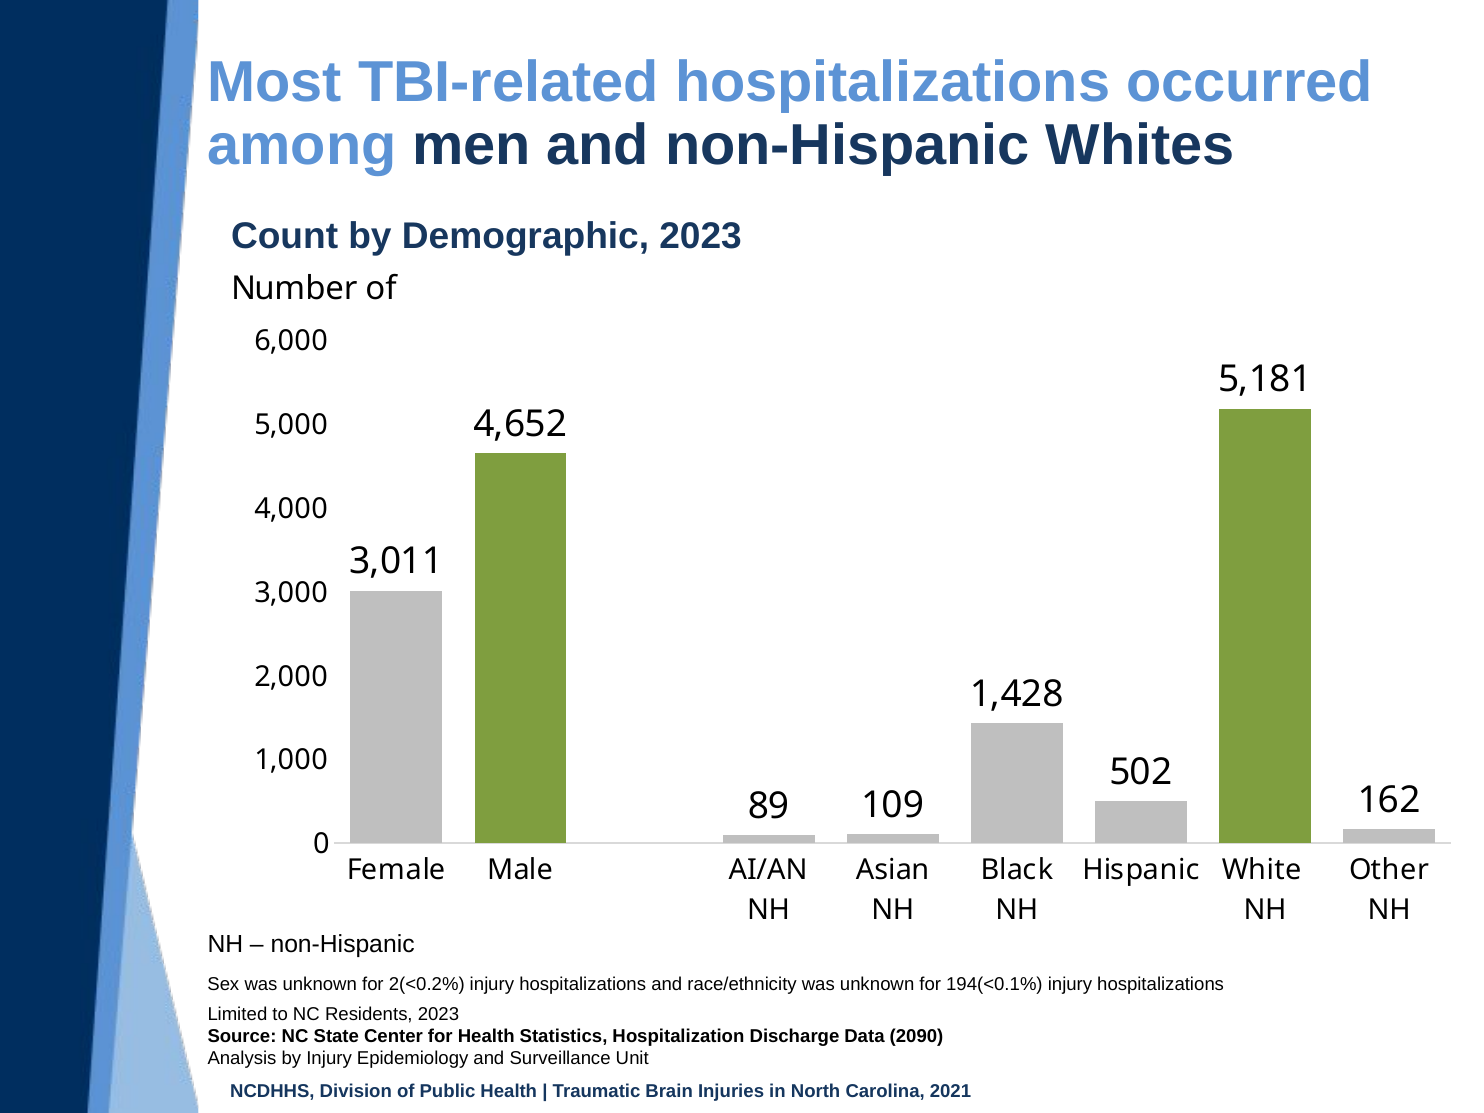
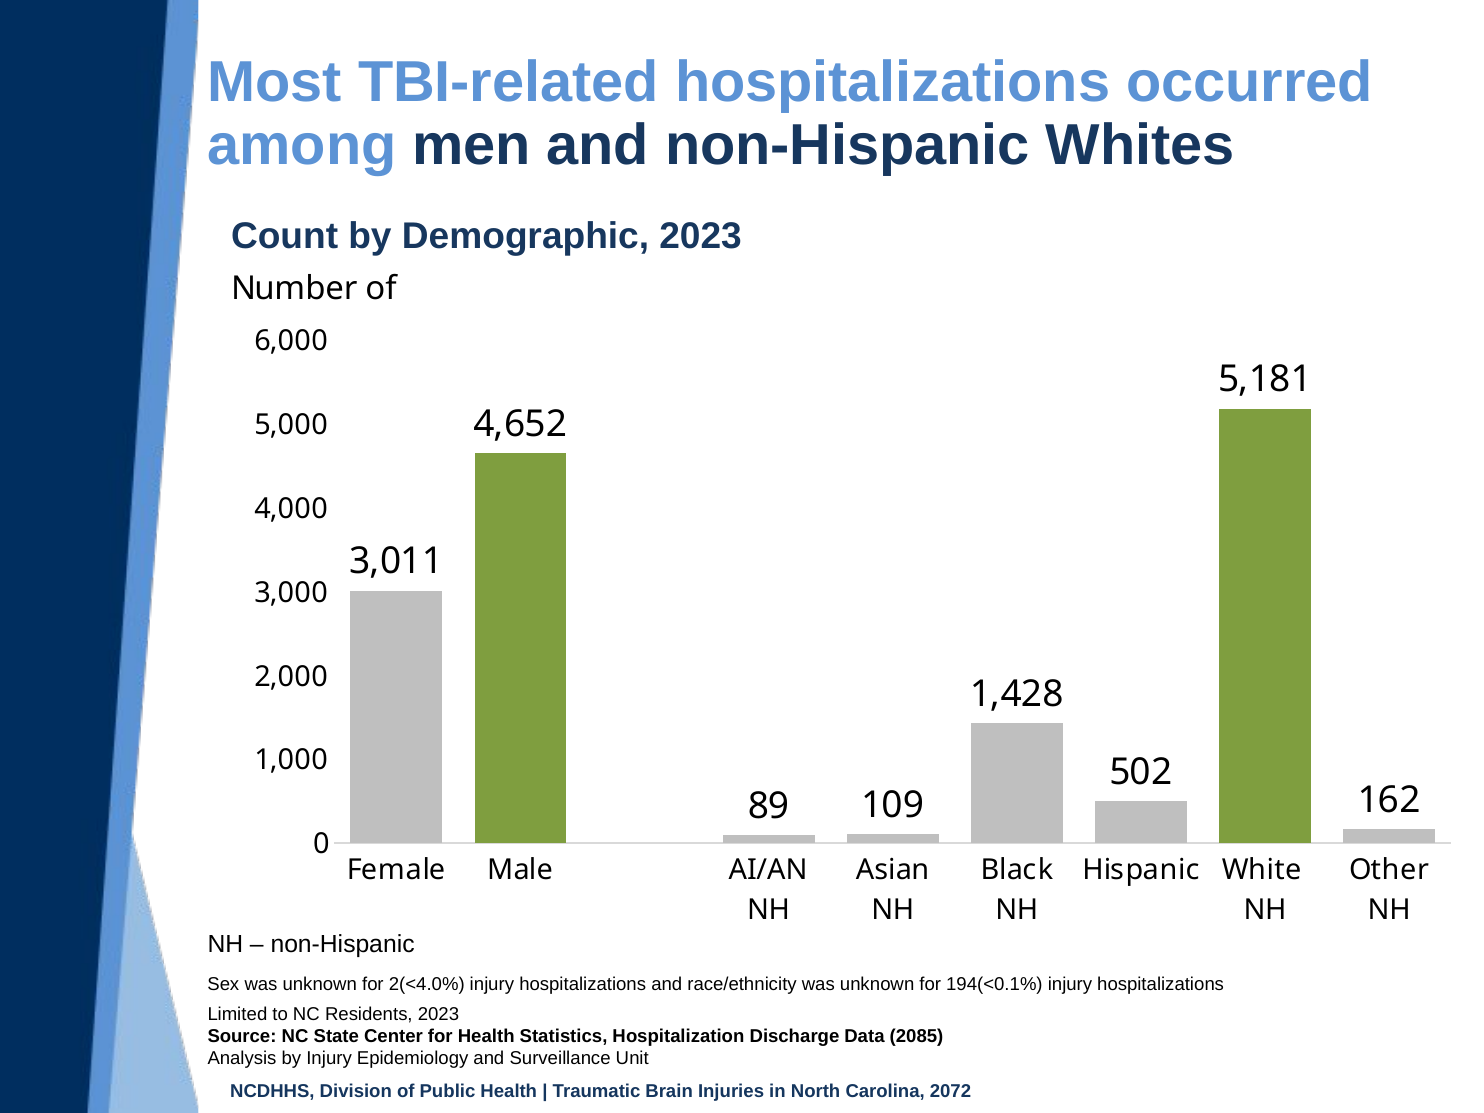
2(<0.2%: 2(<0.2% -> 2(<4.0%
2090: 2090 -> 2085
2021: 2021 -> 2072
